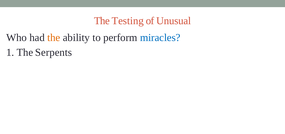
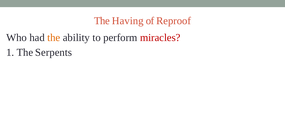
Testing: Testing -> Having
Unusual: Unusual -> Reproof
miracles colour: blue -> red
